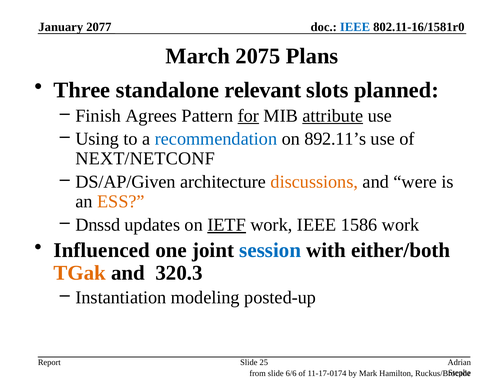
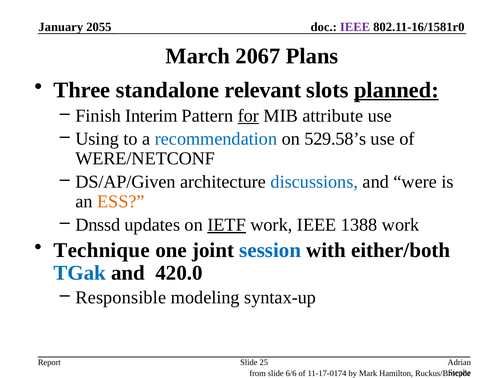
2077: 2077 -> 2055
IEEE at (355, 27) colour: blue -> purple
2075: 2075 -> 2067
planned underline: none -> present
Agrees: Agrees -> Interim
attribute underline: present -> none
892.11’s: 892.11’s -> 529.58’s
NEXT/NETCONF: NEXT/NETCONF -> WERE/NETCONF
discussions colour: orange -> blue
1586: 1586 -> 1388
Influenced: Influenced -> Technique
TGak colour: orange -> blue
320.3: 320.3 -> 420.0
Instantiation: Instantiation -> Responsible
posted-up: posted-up -> syntax-up
